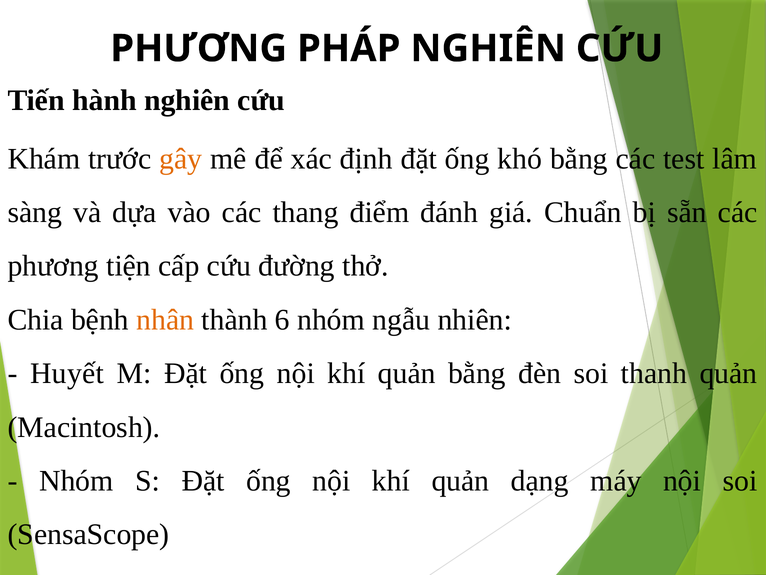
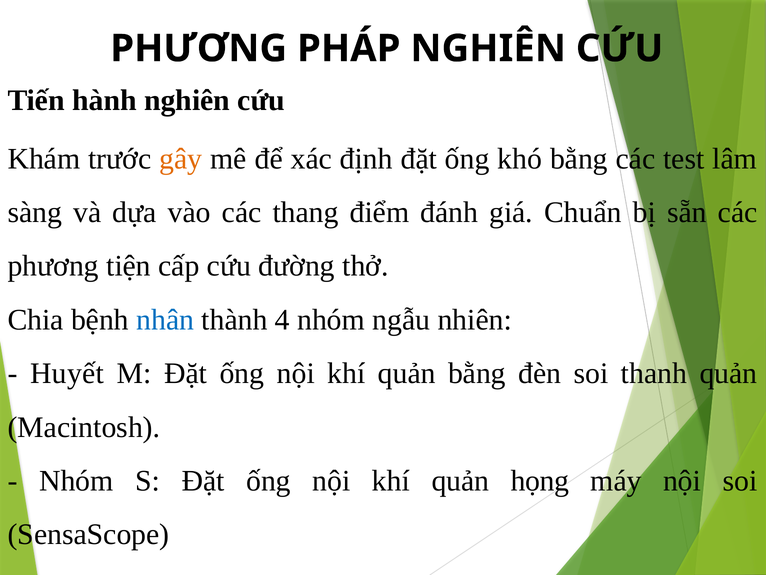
nhân colour: orange -> blue
6: 6 -> 4
dạng: dạng -> họng
